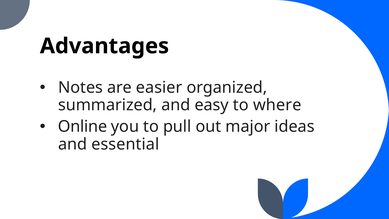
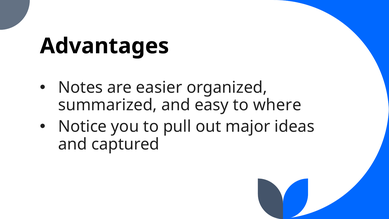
Online: Online -> Notice
essential: essential -> captured
